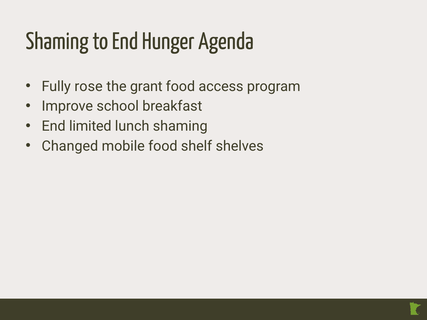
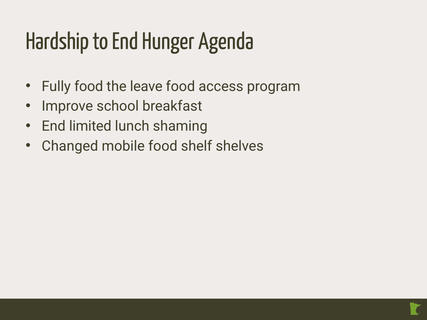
Shaming at (57, 41): Shaming -> Hardship
Fully rose: rose -> food
grant: grant -> leave
